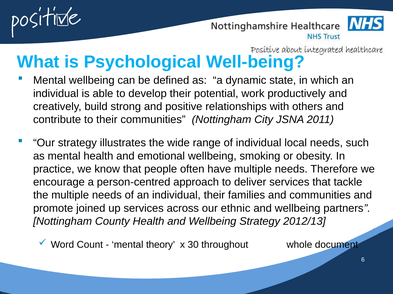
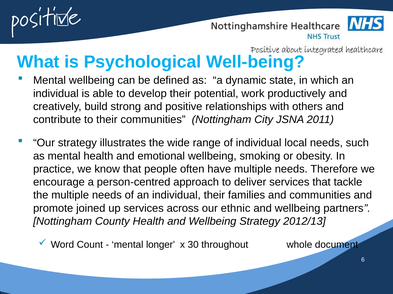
theory: theory -> longer
